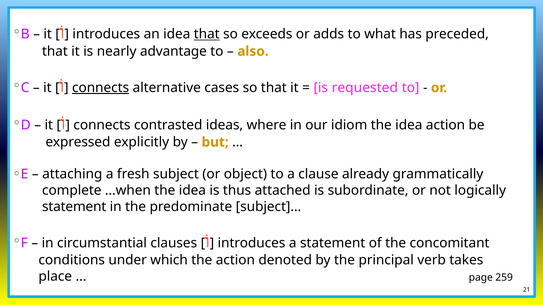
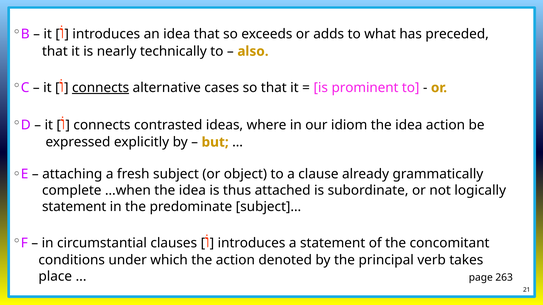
that at (207, 34) underline: present -> none
advantage: advantage -> technically
requested: requested -> prominent
259: 259 -> 263
